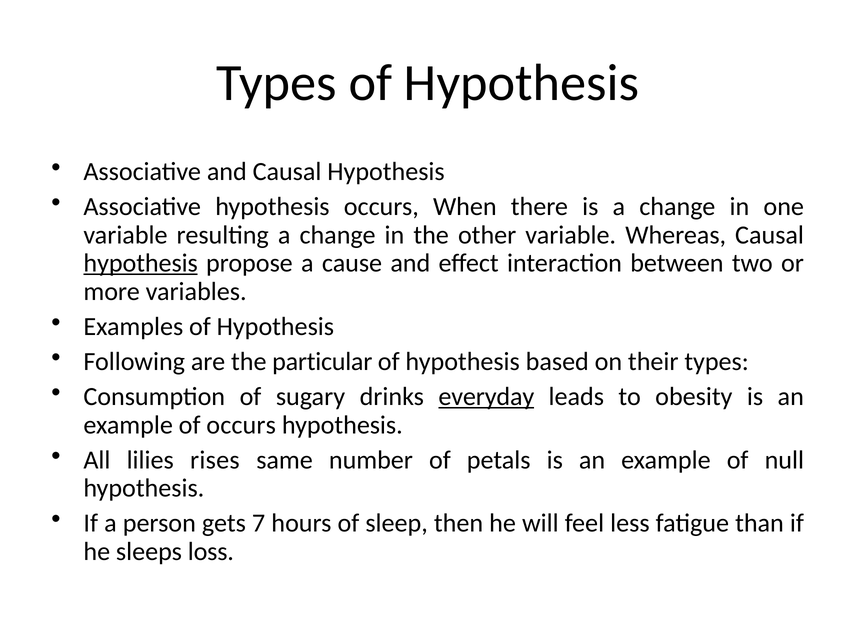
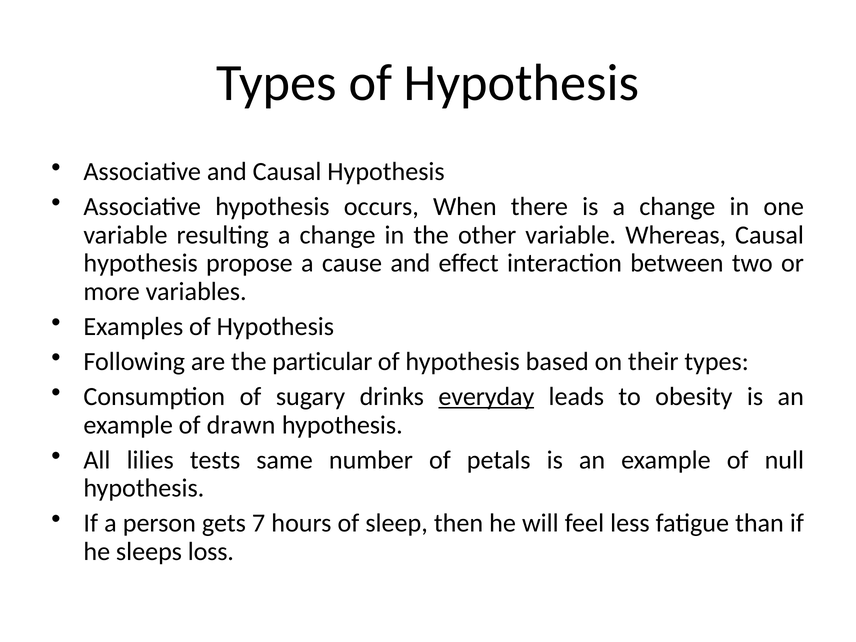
hypothesis at (141, 263) underline: present -> none
of occurs: occurs -> drawn
rises: rises -> tests
